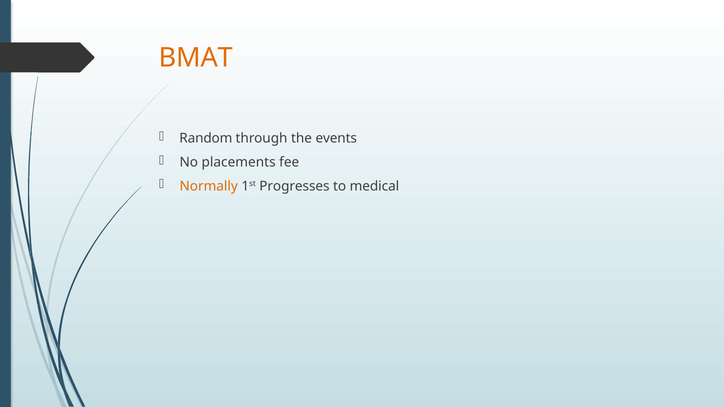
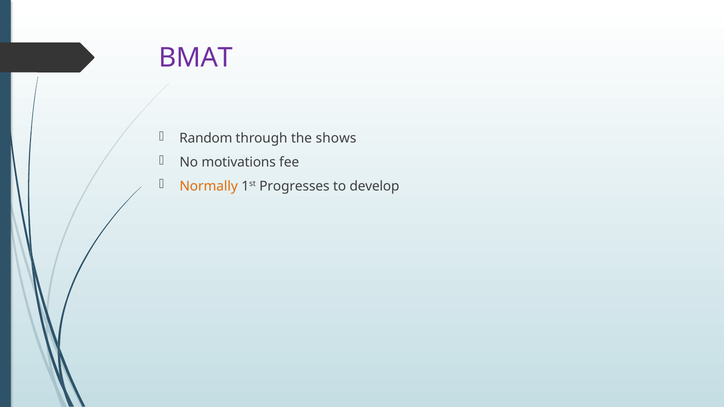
BMAT colour: orange -> purple
events: events -> shows
placements: placements -> motivations
medical: medical -> develop
